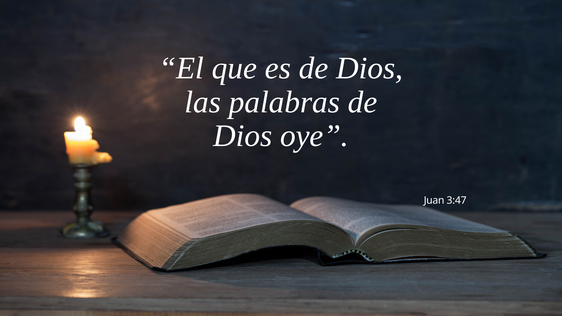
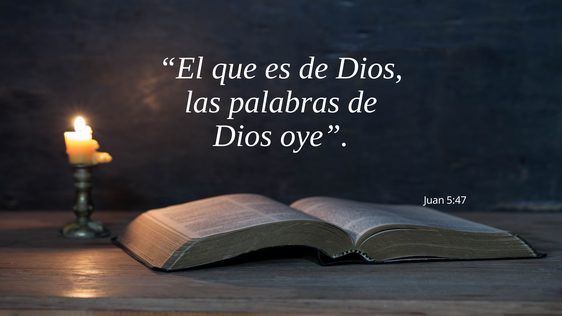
3:47: 3:47 -> 5:47
